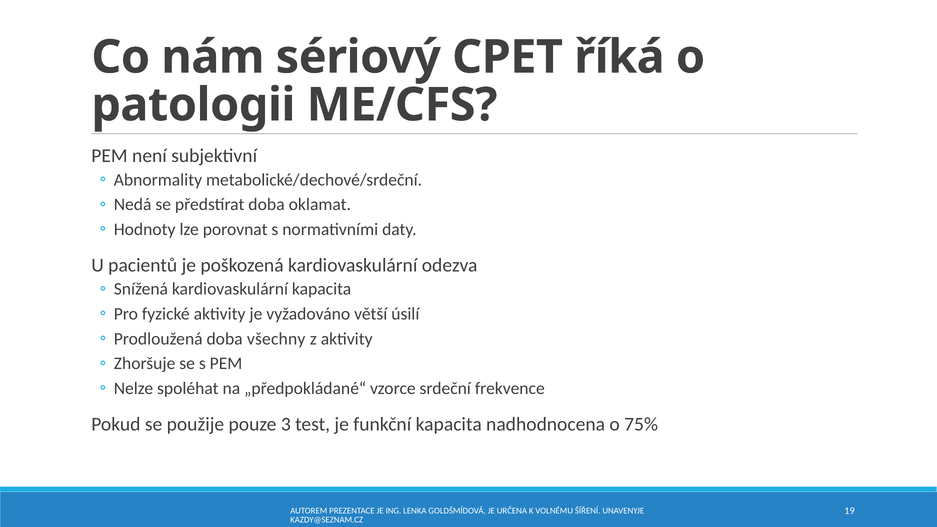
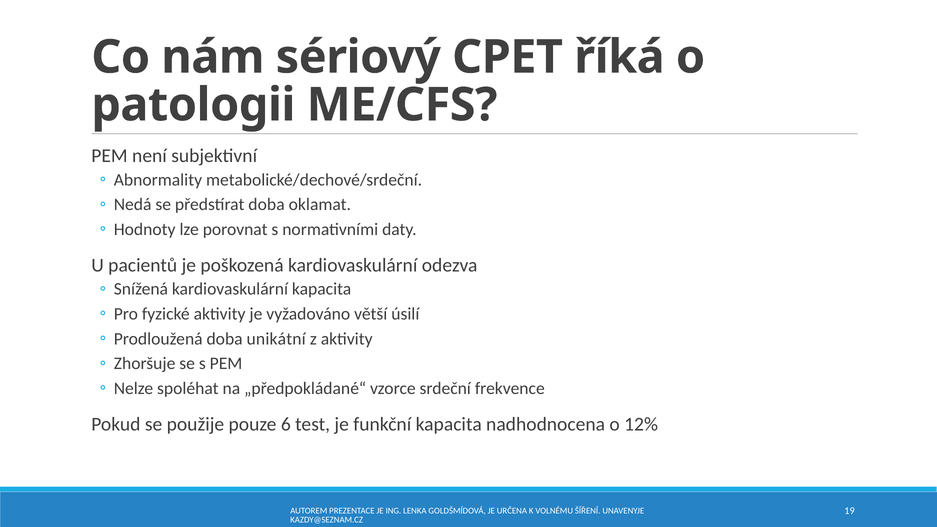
všechny: všechny -> unikátní
3: 3 -> 6
75%: 75% -> 12%
